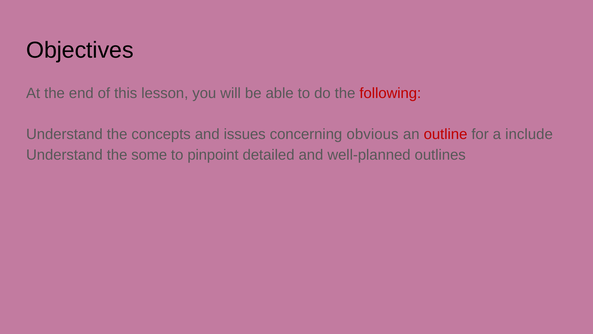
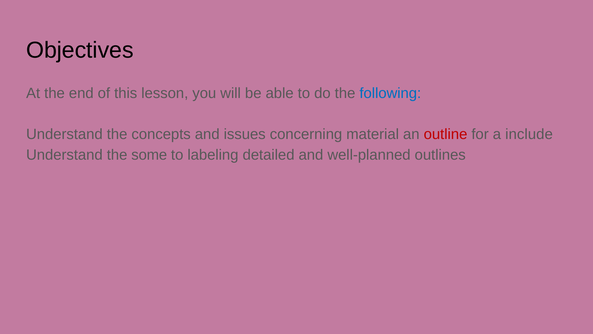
following colour: red -> blue
obvious: obvious -> material
pinpoint: pinpoint -> labeling
